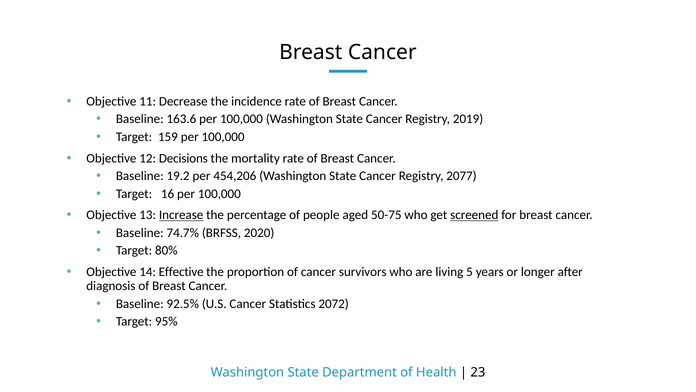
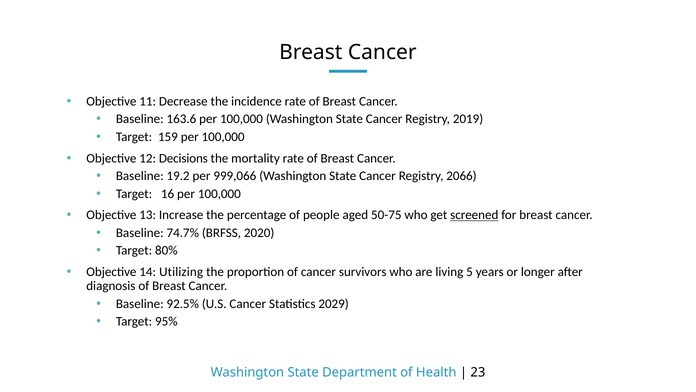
454,206: 454,206 -> 999,066
2077: 2077 -> 2066
Increase underline: present -> none
Effective: Effective -> Utilizing
2072: 2072 -> 2029
